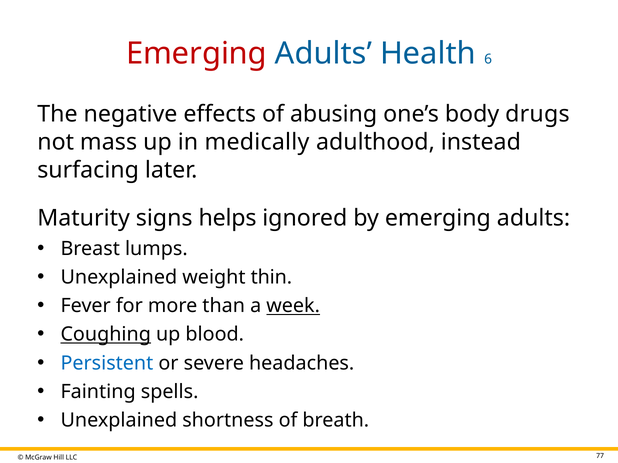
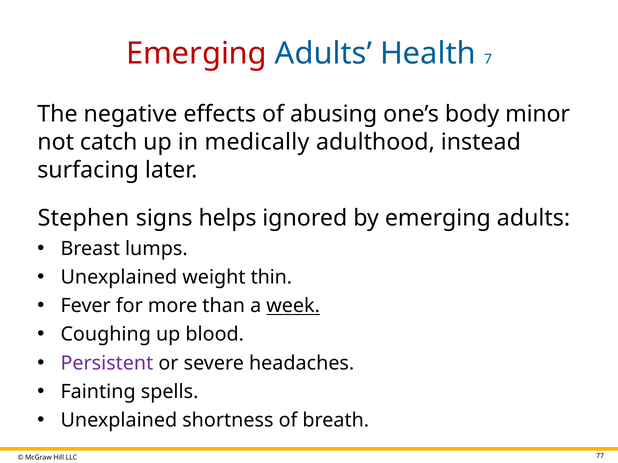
6: 6 -> 7
drugs: drugs -> minor
mass: mass -> catch
Maturity: Maturity -> Stephen
Coughing underline: present -> none
Persistent colour: blue -> purple
